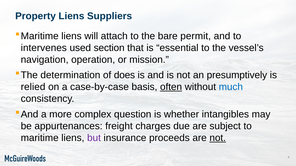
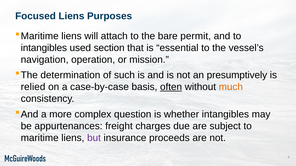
Property: Property -> Focused
Suppliers: Suppliers -> Purposes
intervenes at (44, 48): intervenes -> intangibles
does: does -> such
much colour: blue -> orange
not at (218, 138) underline: present -> none
